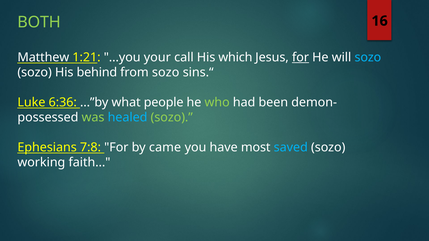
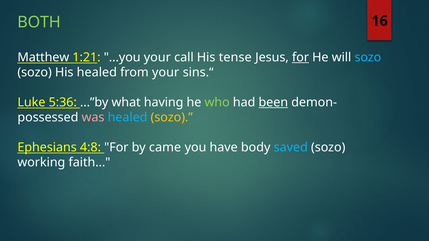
which: which -> tense
His behind: behind -> healed
from sozo: sozo -> your
6:36: 6:36 -> 5:36
people: people -> having
been underline: none -> present
was colour: light green -> pink
sozo at (172, 117) colour: light green -> yellow
7:8: 7:8 -> 4:8
most: most -> body
